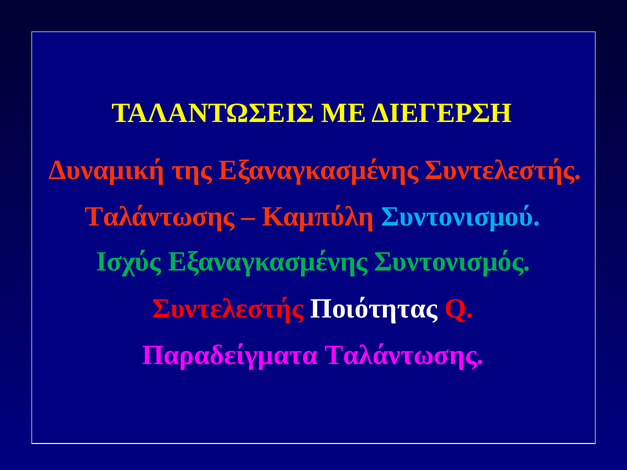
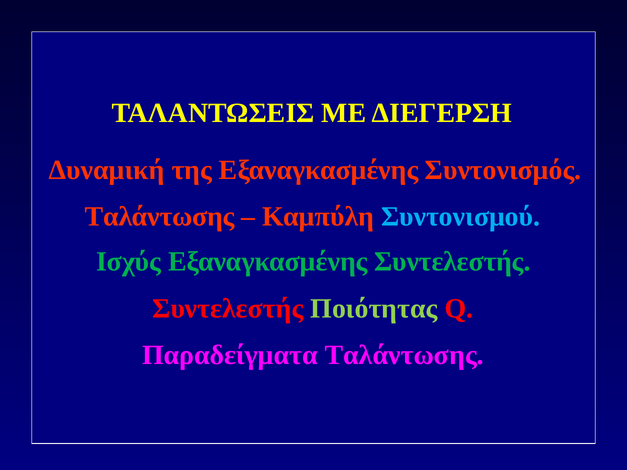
Εξαναγκασμένης Συντελεστής: Συντελεστής -> Συντονισμός
Εξαναγκασμένης Συντονισμός: Συντονισμός -> Συντελεστής
Ποιότητας colour: white -> light green
